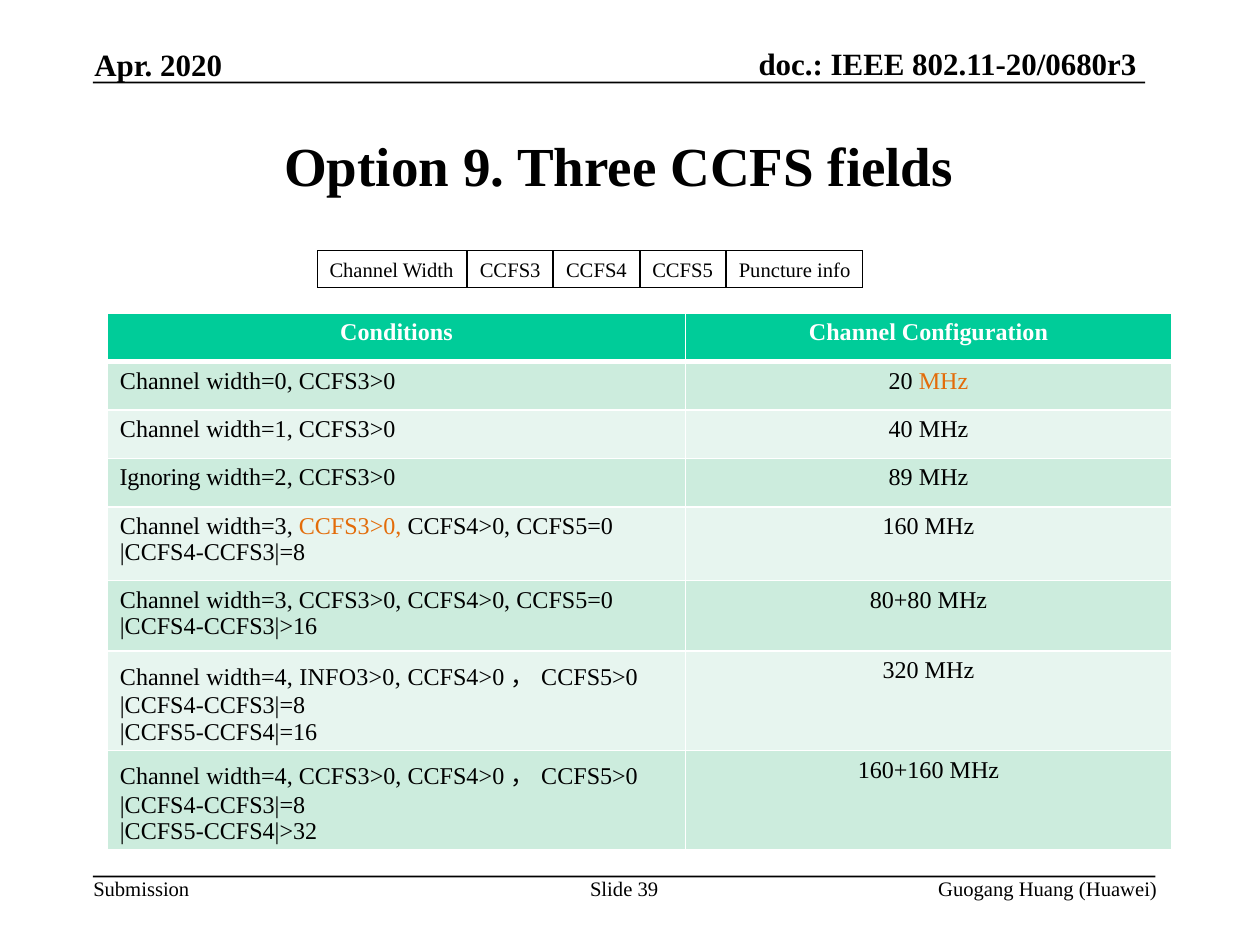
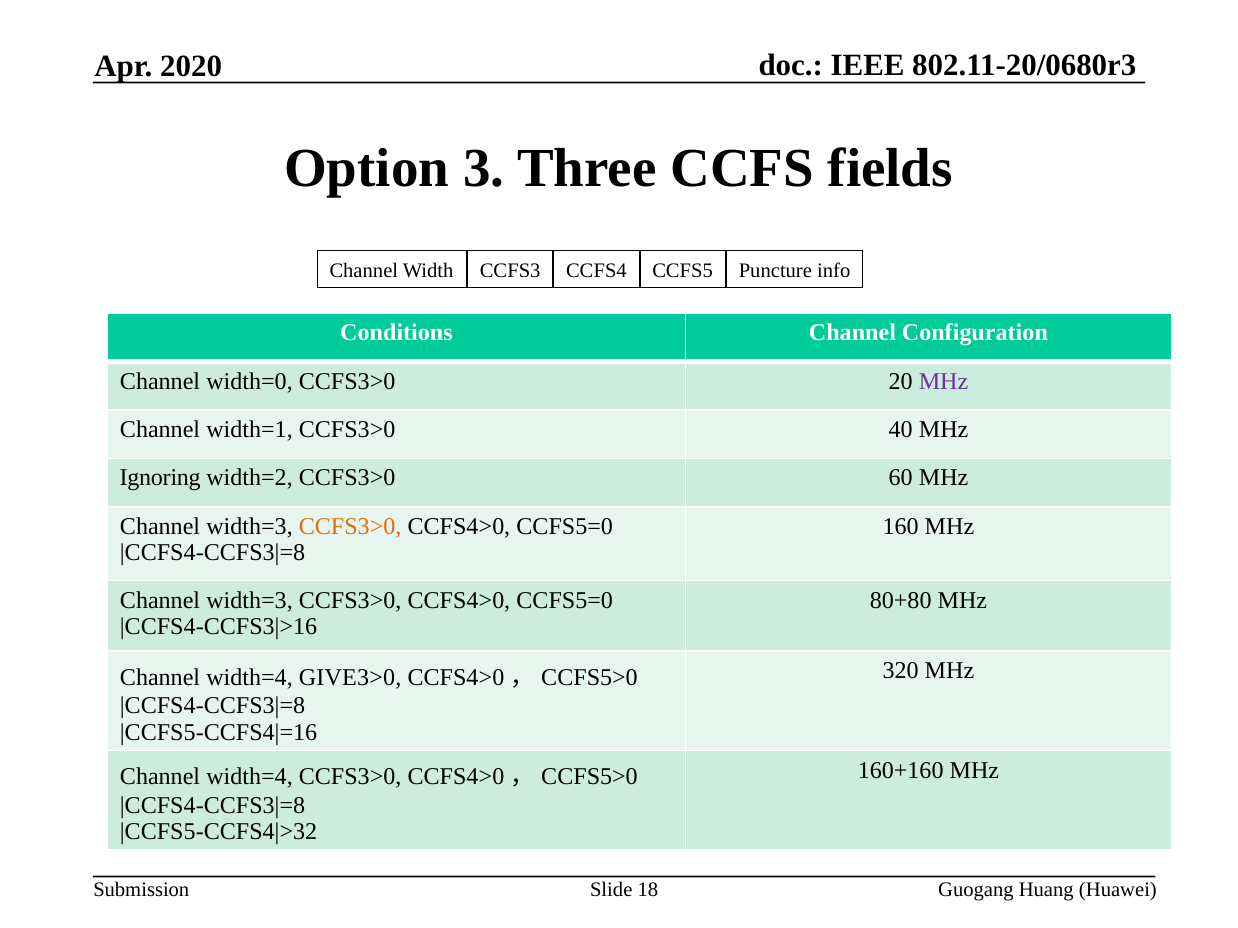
9: 9 -> 3
MHz at (944, 381) colour: orange -> purple
89: 89 -> 60
INFO3>0: INFO3>0 -> GIVE3>0
39: 39 -> 18
